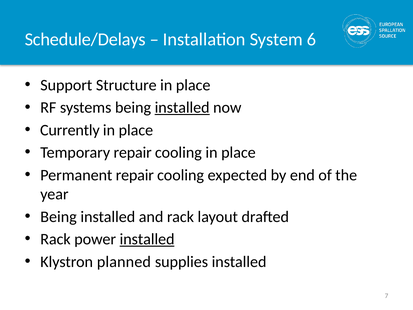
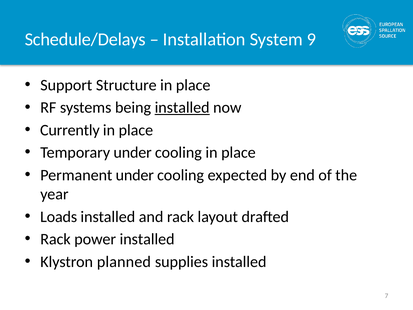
6: 6 -> 9
Temporary repair: repair -> under
Permanent repair: repair -> under
Being at (59, 217): Being -> Loads
installed at (147, 239) underline: present -> none
